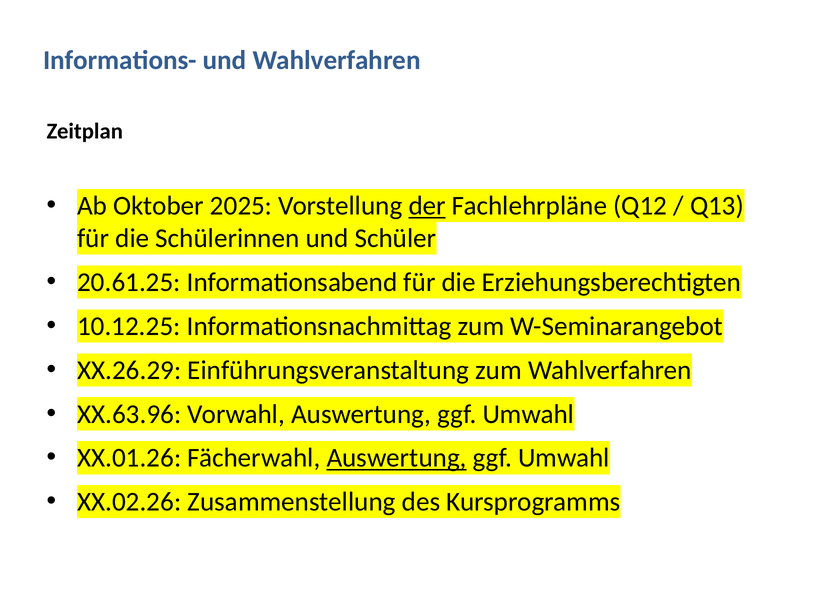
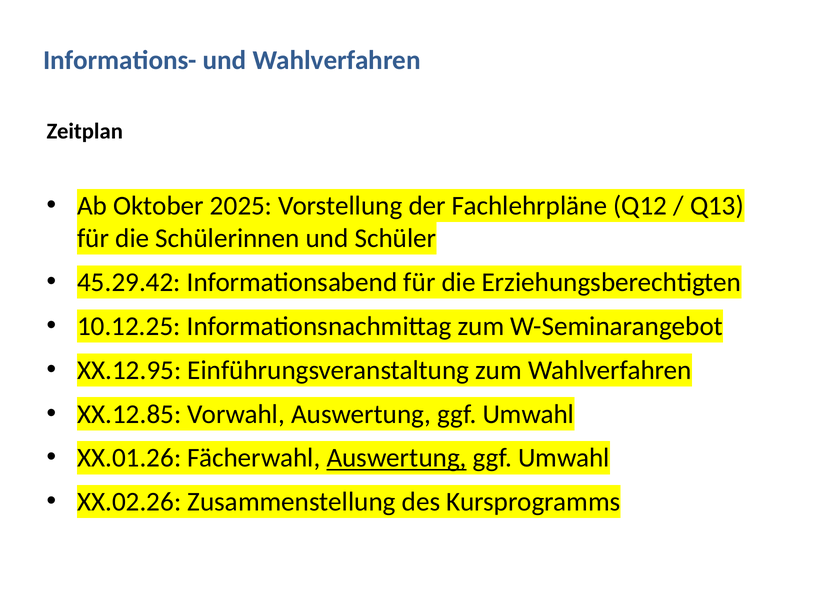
der underline: present -> none
20.61.25: 20.61.25 -> 45.29.42
XX.26.29: XX.26.29 -> XX.12.95
XX.63.96: XX.63.96 -> XX.12.85
